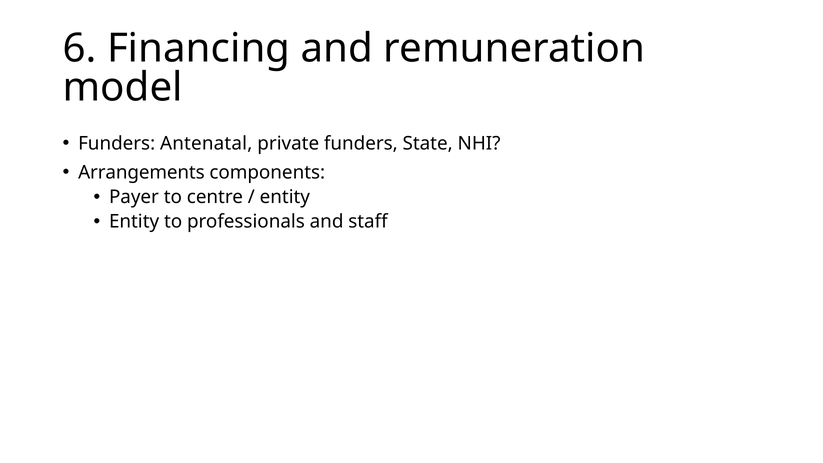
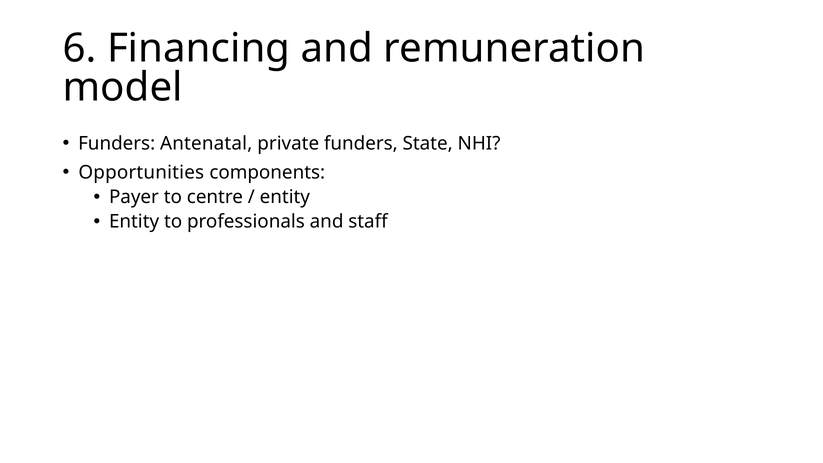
Arrangements: Arrangements -> Opportunities
